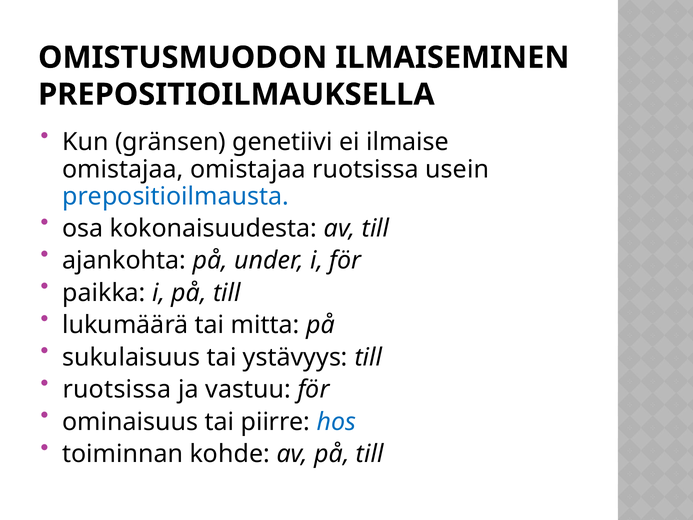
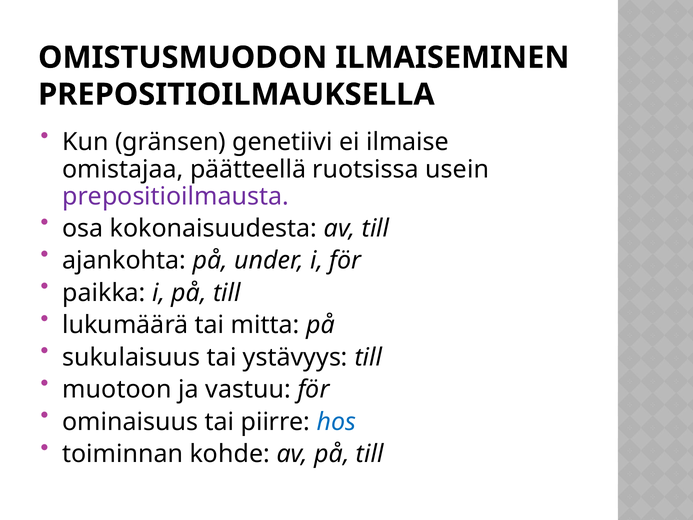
omistajaa omistajaa: omistajaa -> päätteellä
prepositioilmausta colour: blue -> purple
ruotsissa at (117, 389): ruotsissa -> muotoon
